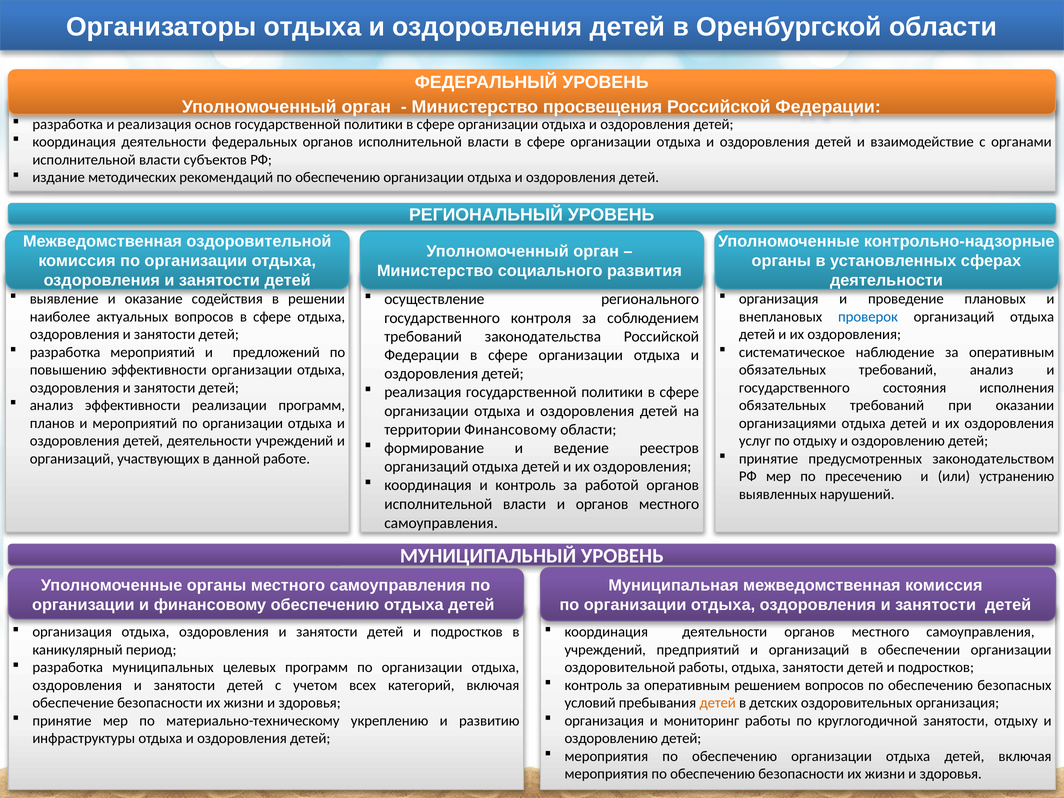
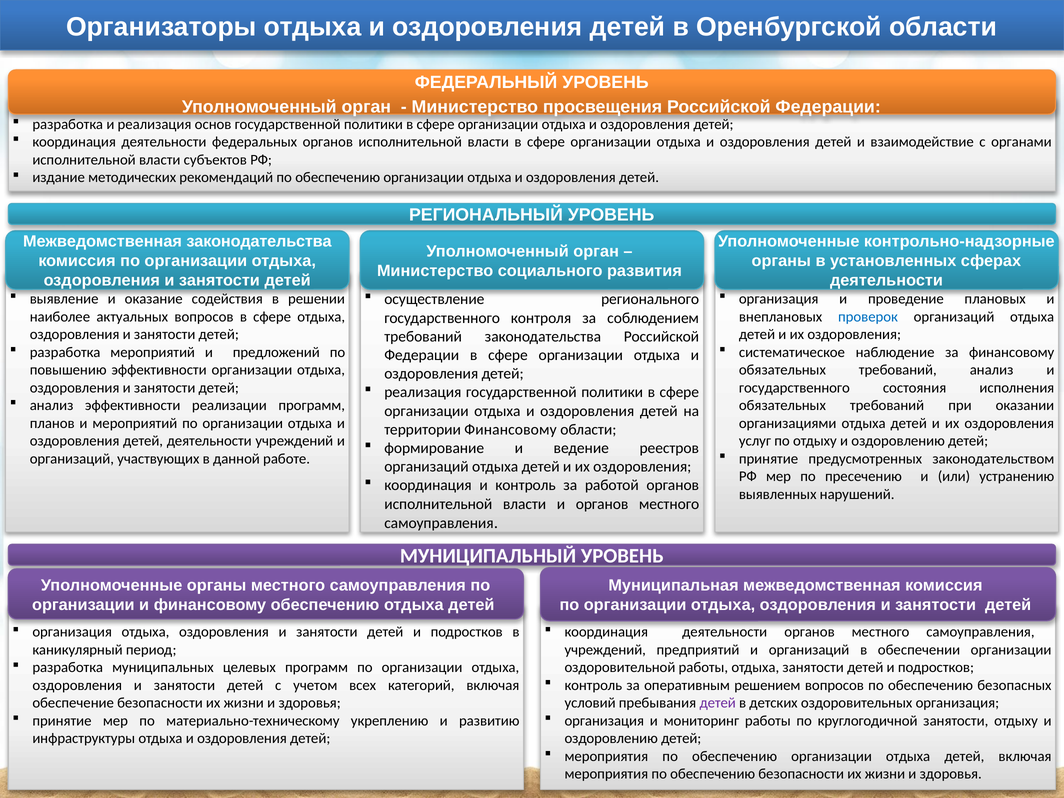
Межведомственная оздоровительной: оздоровительной -> законодательства
наблюдение за оперативным: оперативным -> финансовому
детей at (718, 703) colour: orange -> purple
